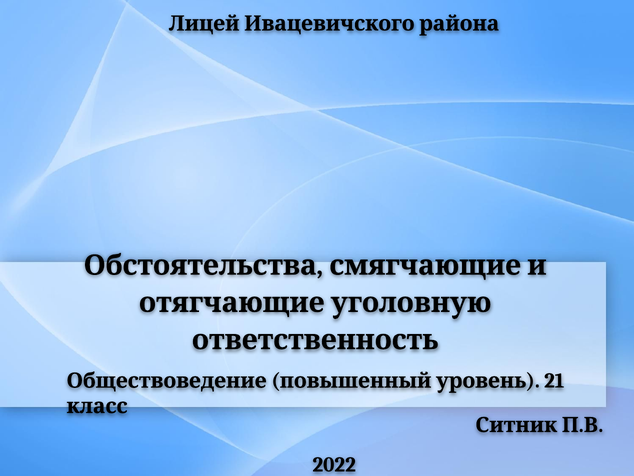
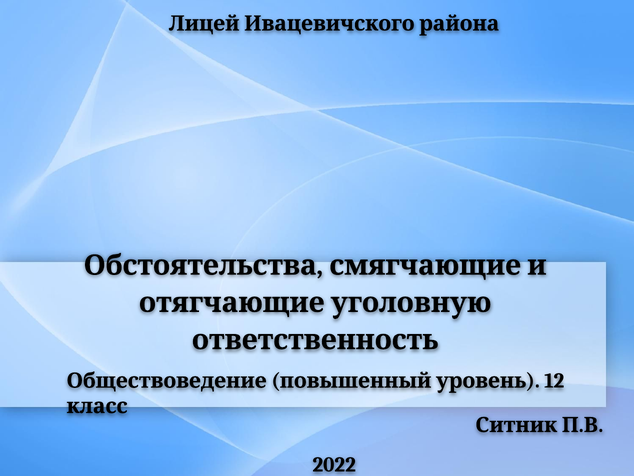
21: 21 -> 12
